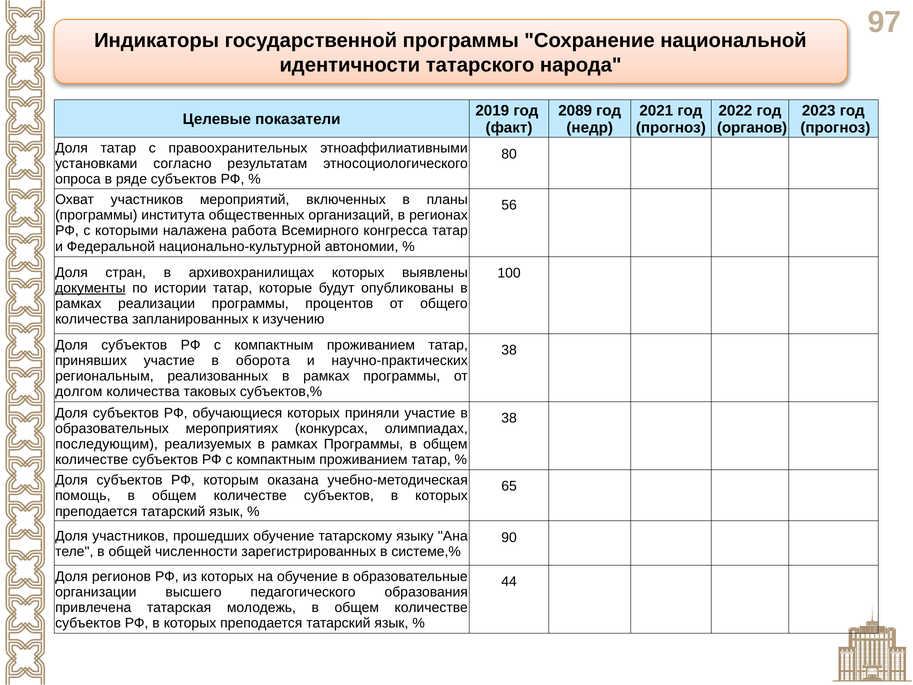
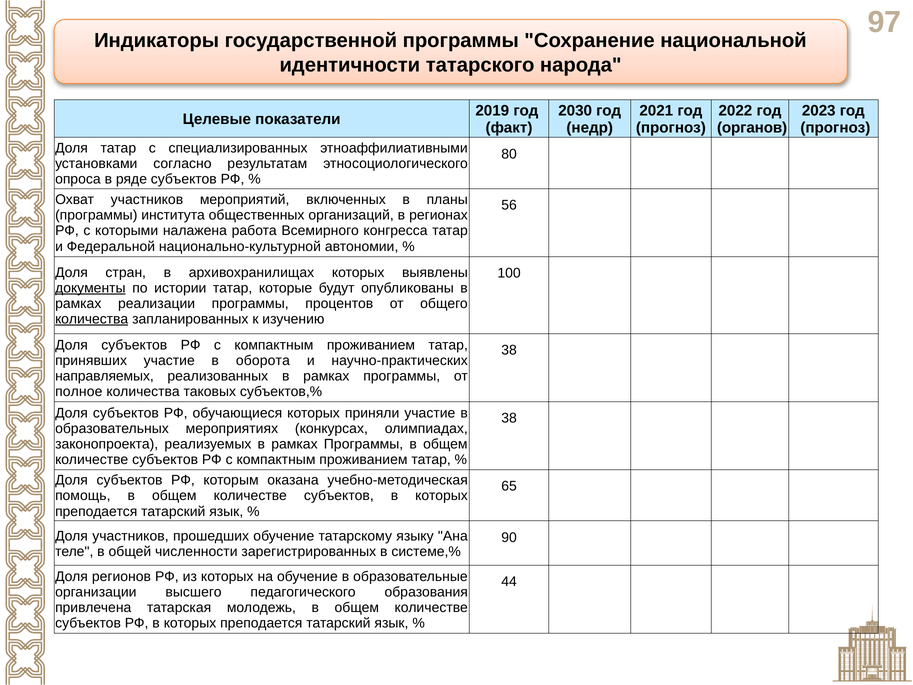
2089: 2089 -> 2030
правоохранительных: правоохранительных -> специализированных
количества at (92, 319) underline: none -> present
региональным: региональным -> направляемых
долгом: долгом -> полное
последующим: последующим -> законопроекта
